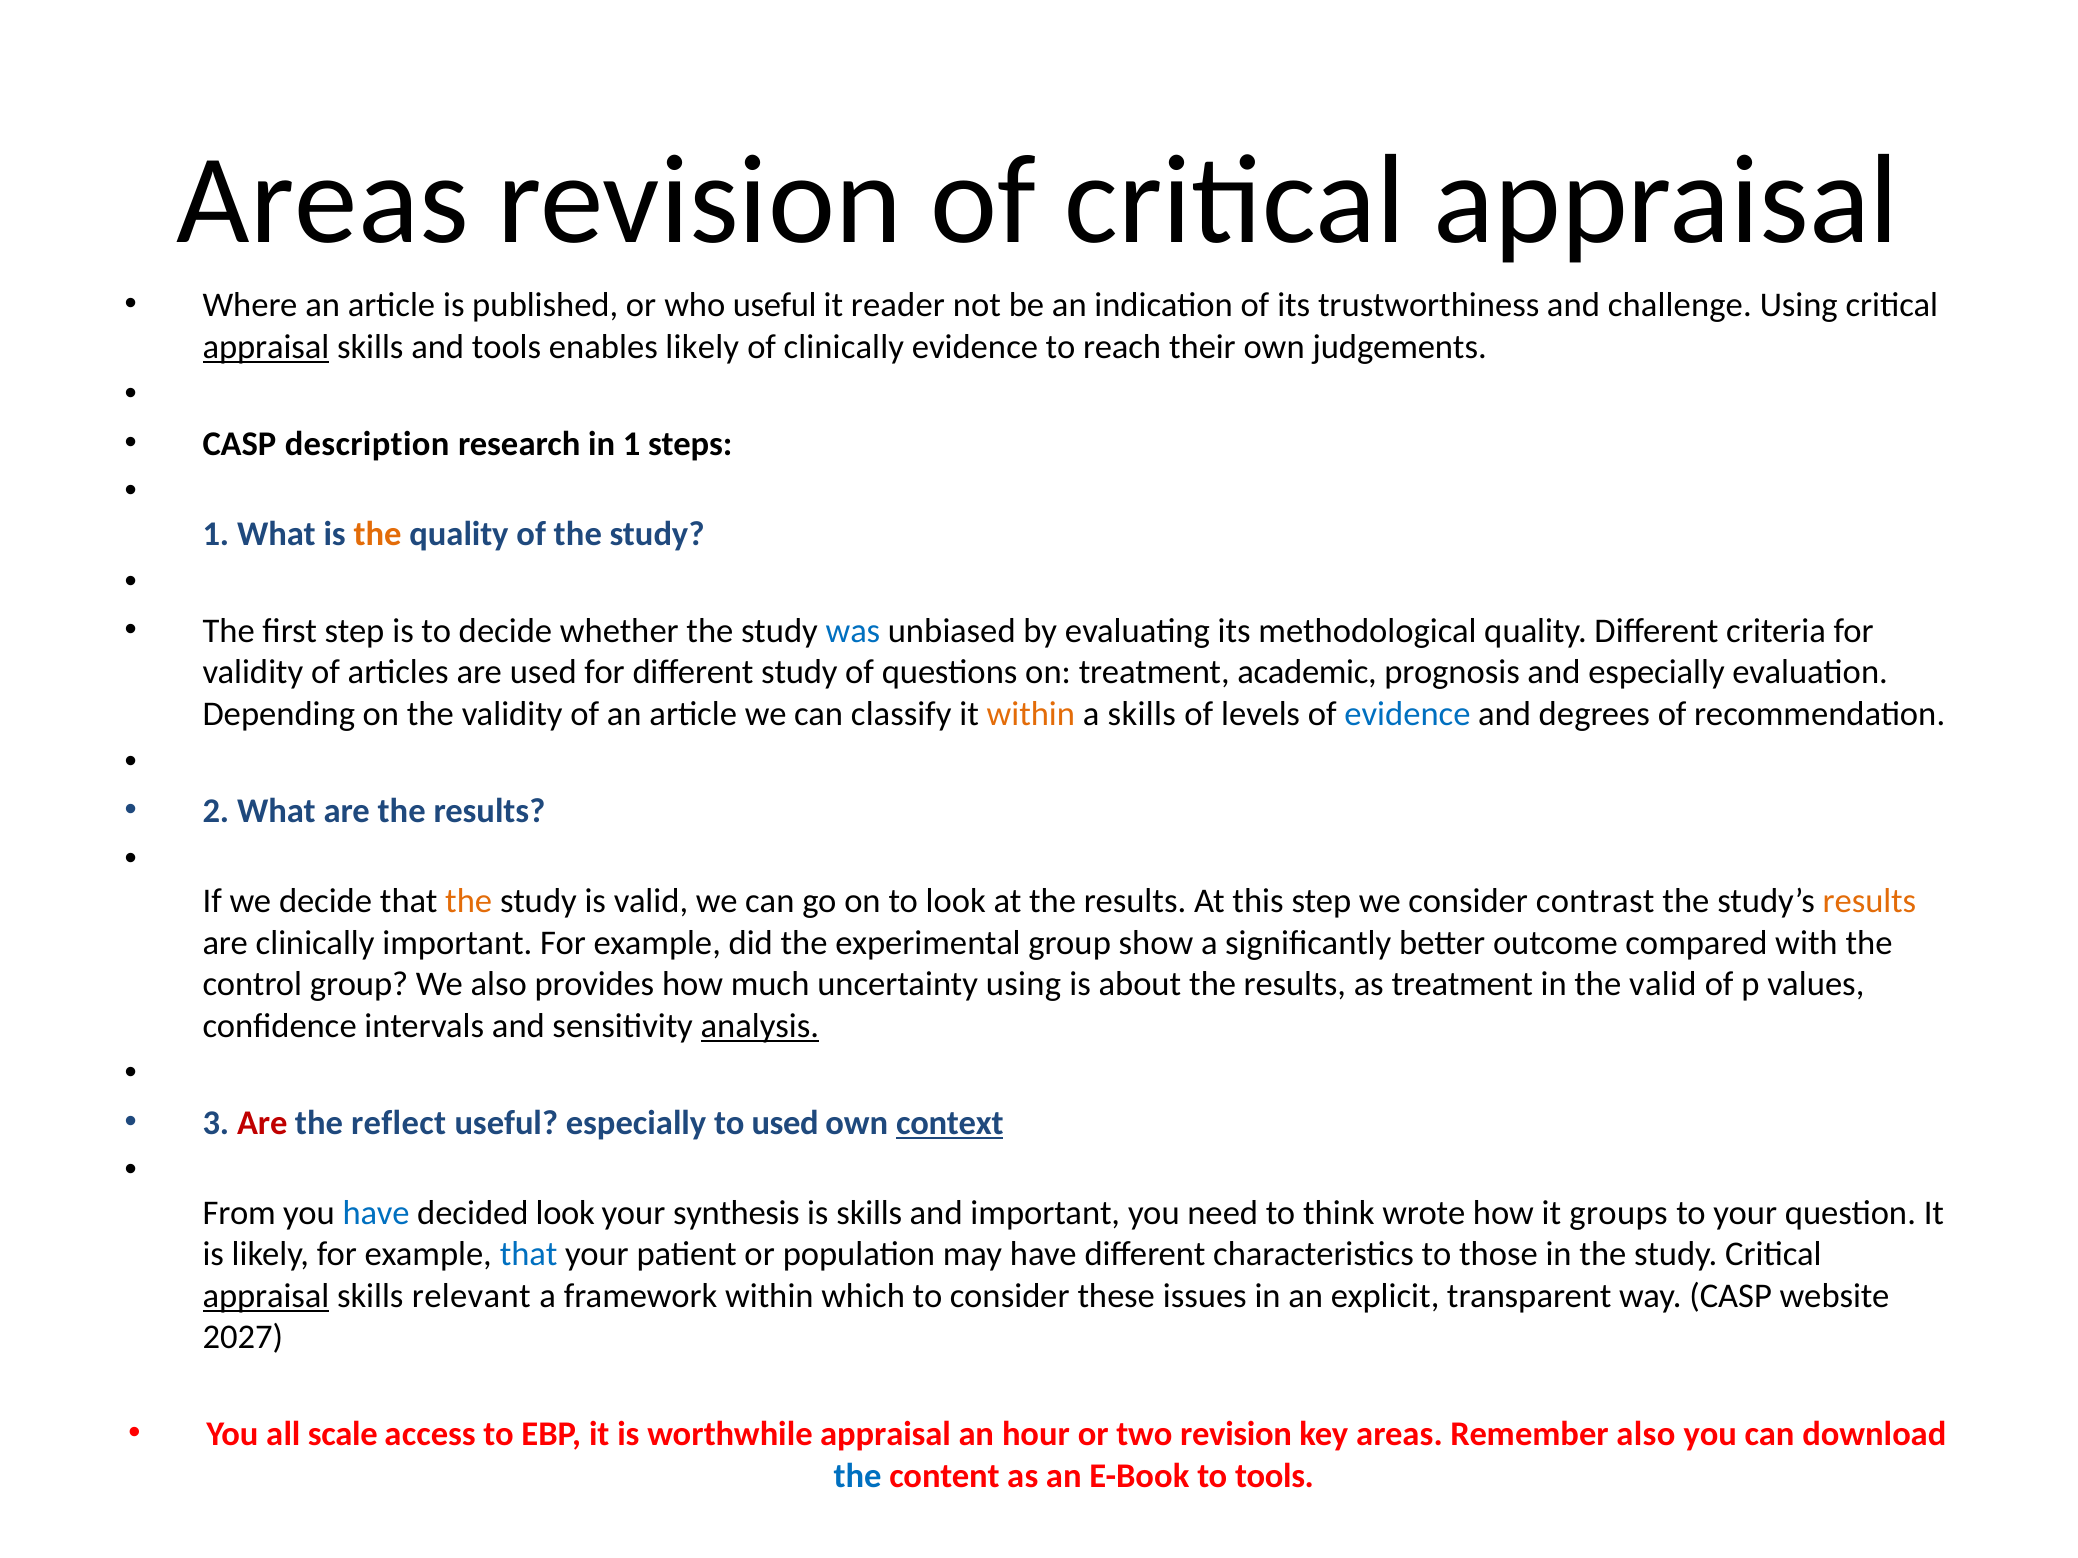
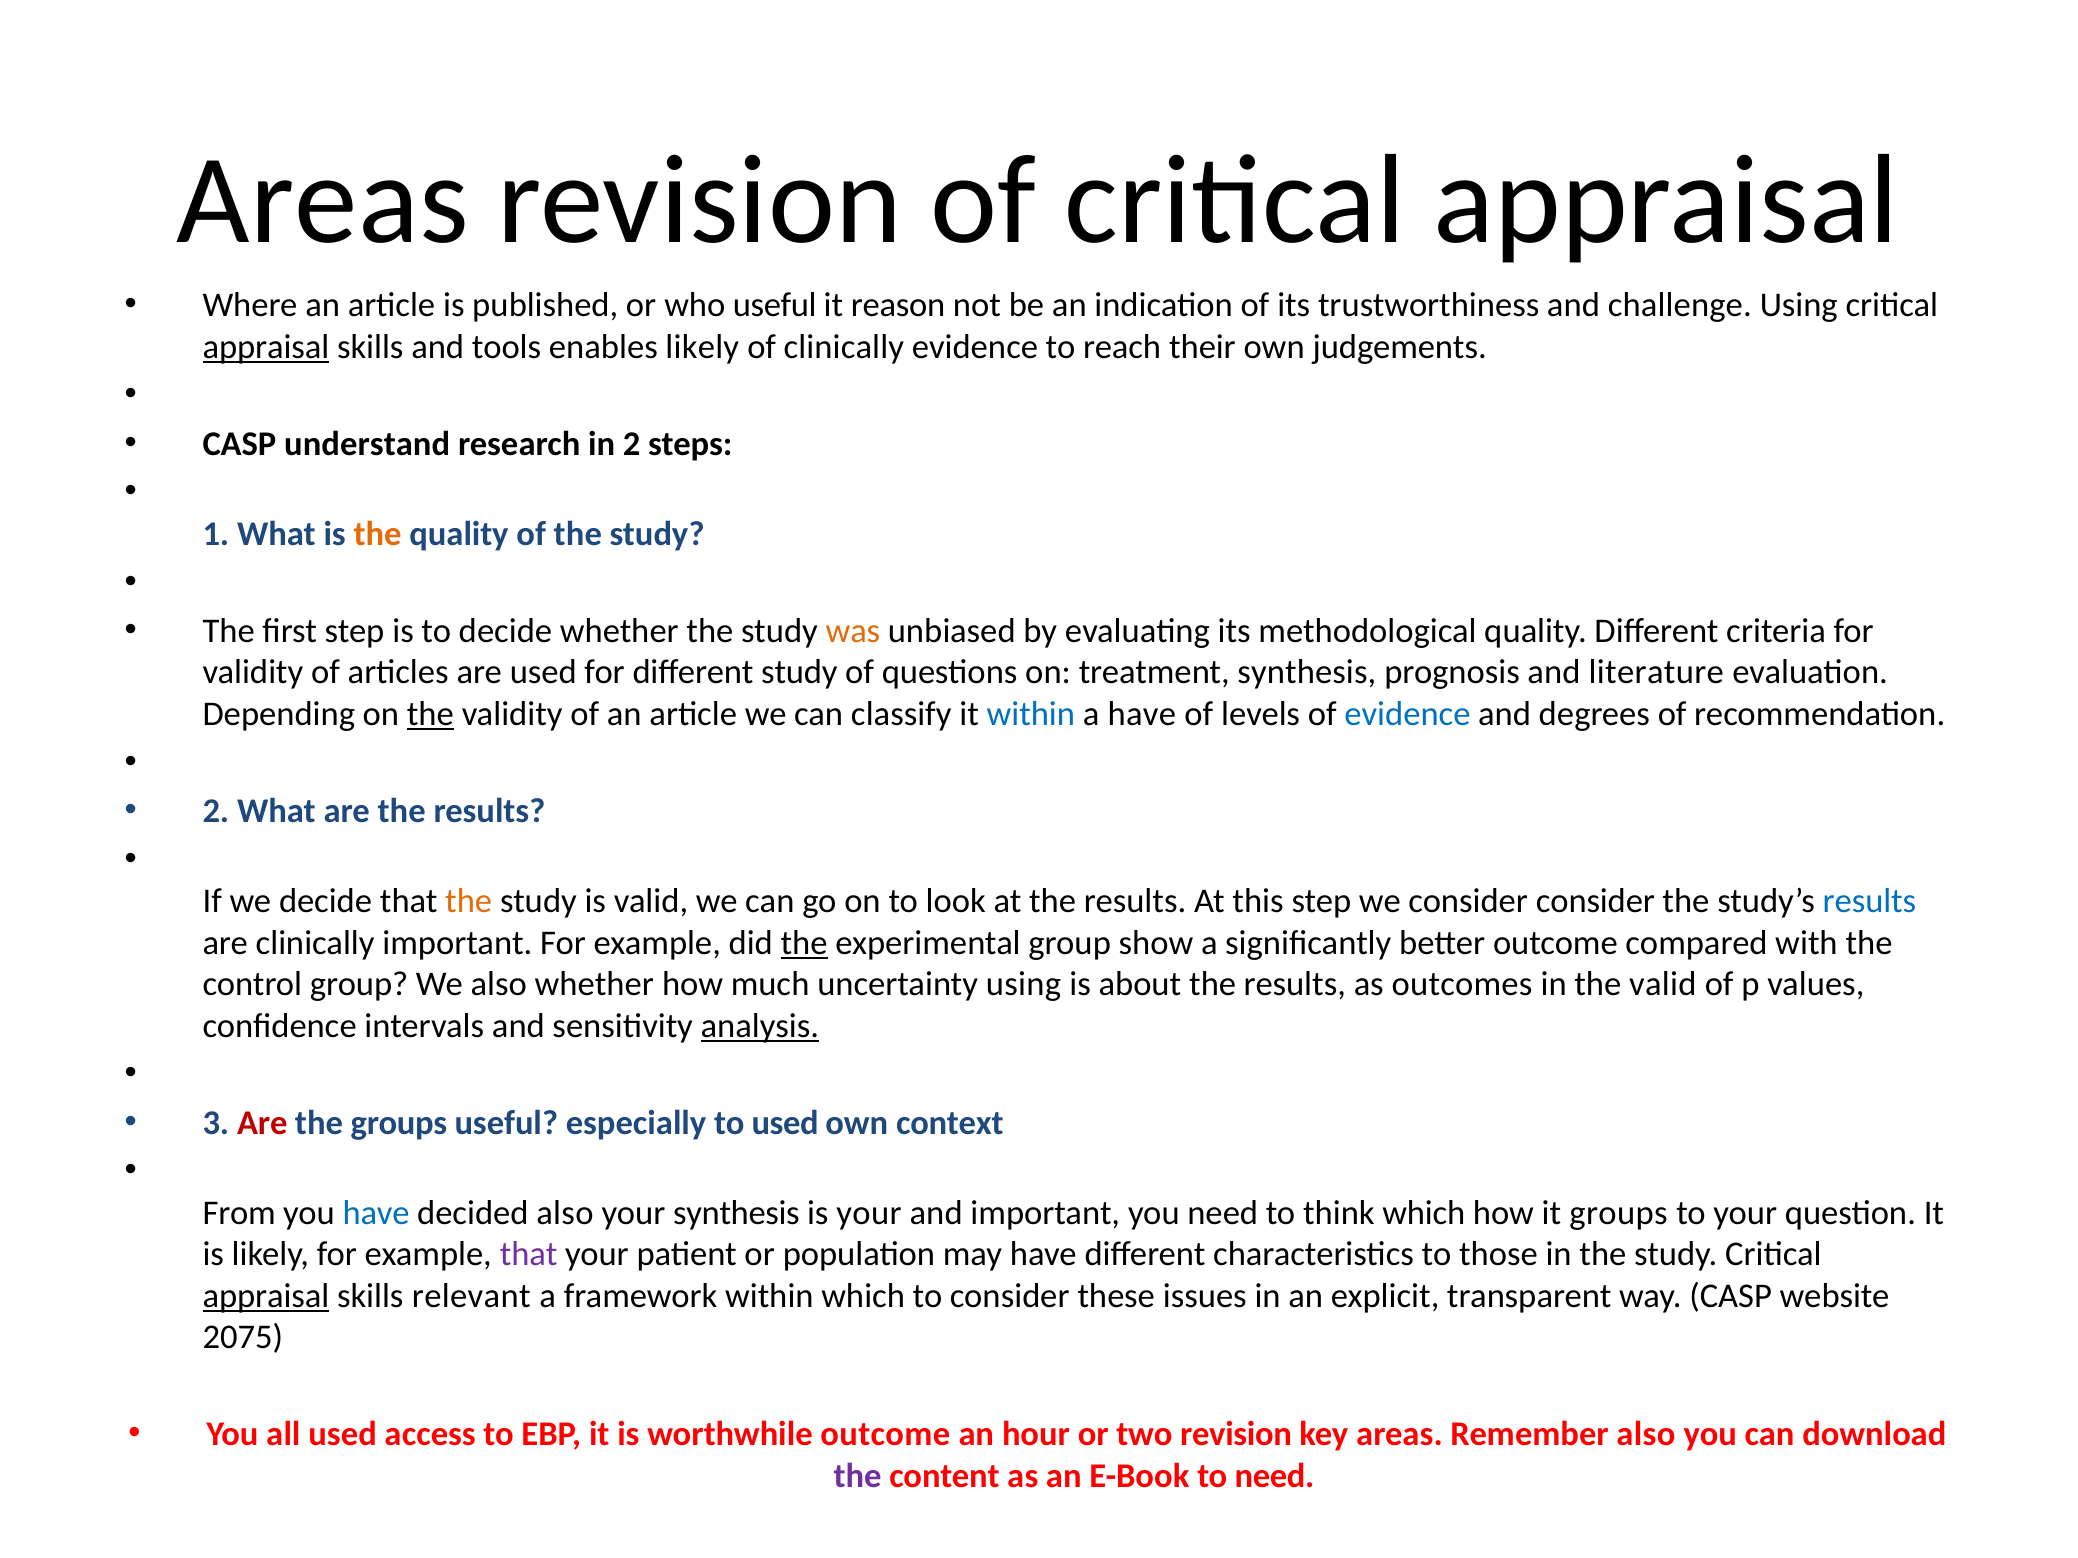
reader: reader -> reason
description: description -> understand
in 1: 1 -> 2
was colour: blue -> orange
treatment academic: academic -> synthesis
and especially: especially -> literature
the at (430, 714) underline: none -> present
within at (1031, 714) colour: orange -> blue
a skills: skills -> have
consider contrast: contrast -> consider
results at (1869, 901) colour: orange -> blue
the at (804, 943) underline: none -> present
also provides: provides -> whether
as treatment: treatment -> outcomes
the reflect: reflect -> groups
context underline: present -> none
decided look: look -> also
is skills: skills -> your
think wrote: wrote -> which
that at (529, 1255) colour: blue -> purple
2027: 2027 -> 2075
all scale: scale -> used
worthwhile appraisal: appraisal -> outcome
the at (858, 1476) colour: blue -> purple
to tools: tools -> need
